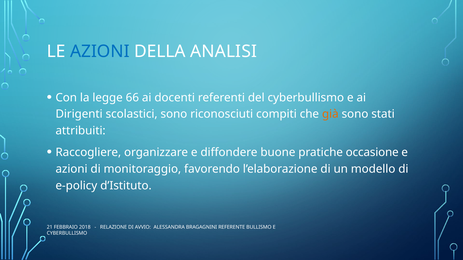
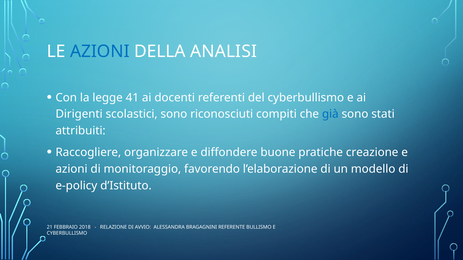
66: 66 -> 41
già colour: orange -> blue
occasione: occasione -> creazione
